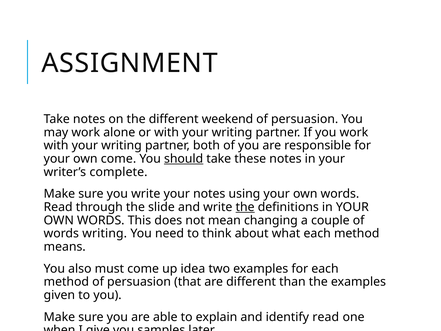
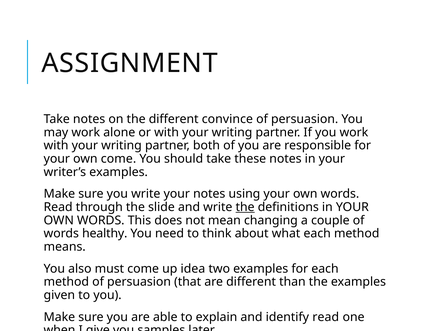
weekend: weekend -> convince
should underline: present -> none
writer’s complete: complete -> examples
words writing: writing -> healthy
